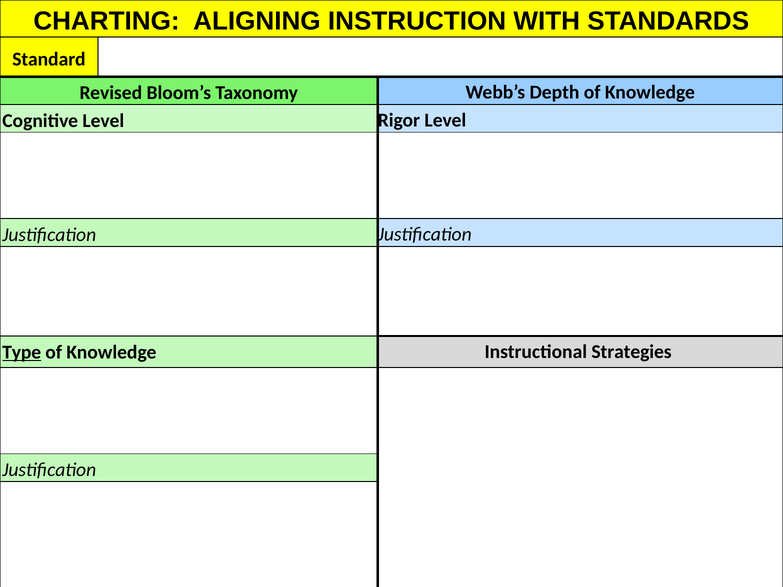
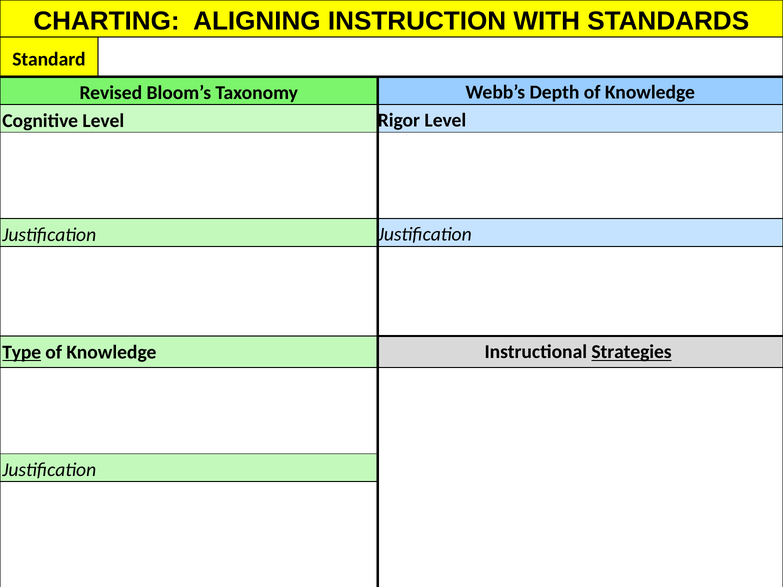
Strategies underline: none -> present
